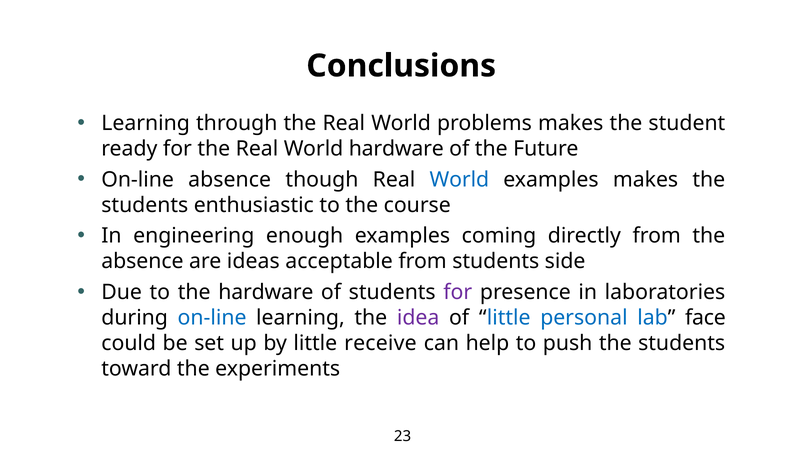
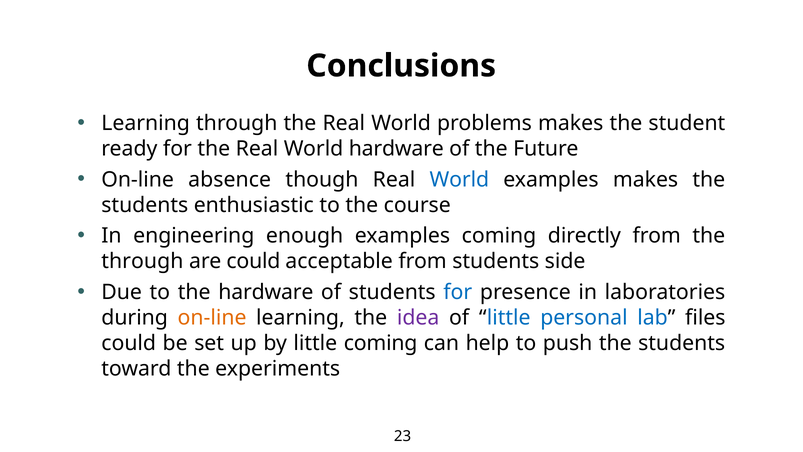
absence at (142, 261): absence -> through
are ideas: ideas -> could
for at (458, 292) colour: purple -> blue
on-line at (212, 318) colour: blue -> orange
face: face -> files
little receive: receive -> coming
